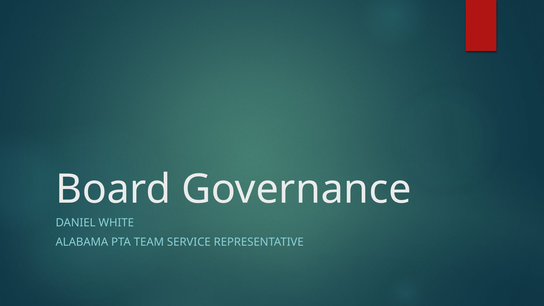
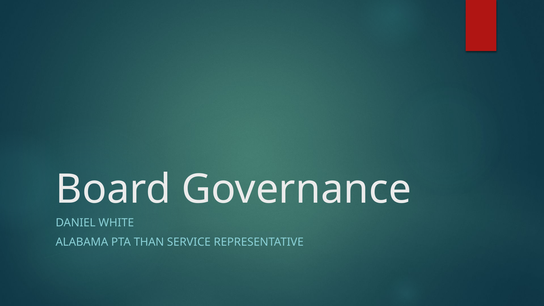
TEAM: TEAM -> THAN
